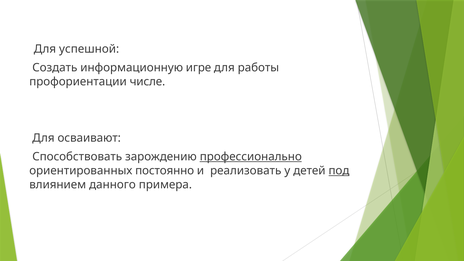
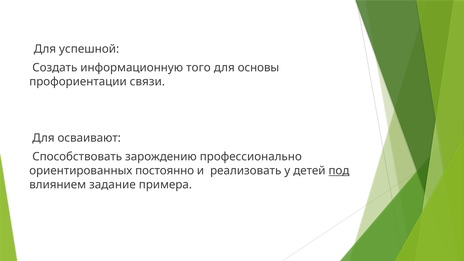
игре: игре -> того
работы: работы -> основы
числе: числе -> связи
профессионально underline: present -> none
данного: данного -> задание
